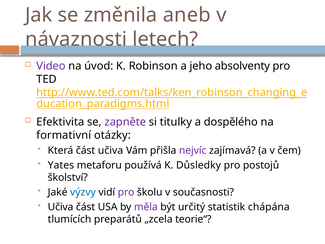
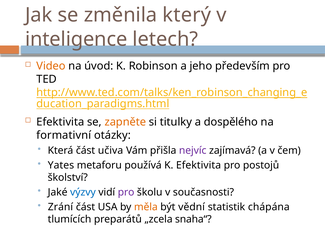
aneb: aneb -> který
návaznosti: návaznosti -> inteligence
Video colour: purple -> orange
absolventy: absolventy -> především
zapněte colour: purple -> orange
K Důsledky: Důsledky -> Efektivita
Učiva at (61, 207): Učiva -> Zrání
měla colour: purple -> orange
určitý: určitý -> vědní
teorie“: teorie“ -> snaha“
